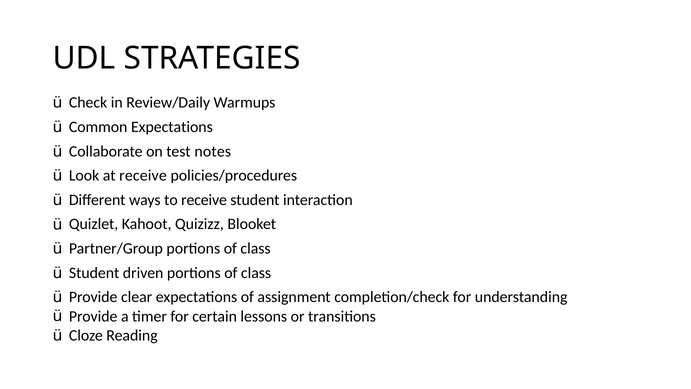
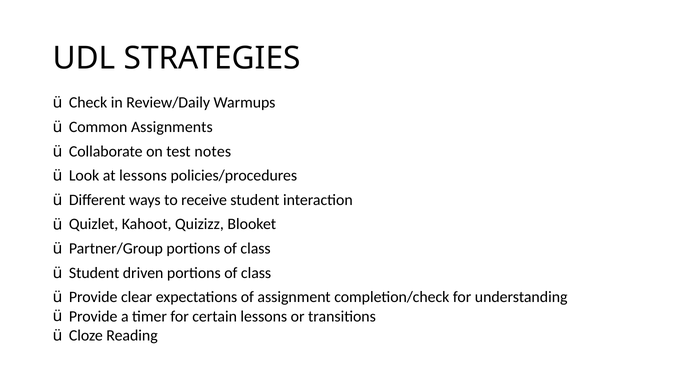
Common Expectations: Expectations -> Assignments
at receive: receive -> lessons
